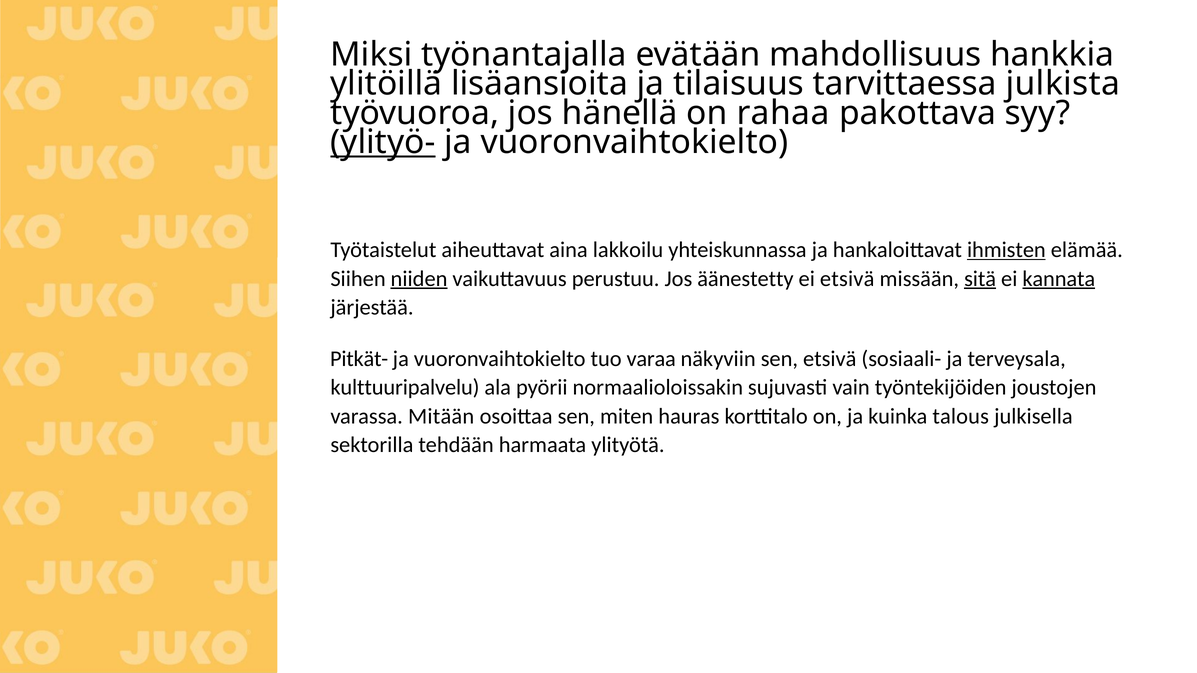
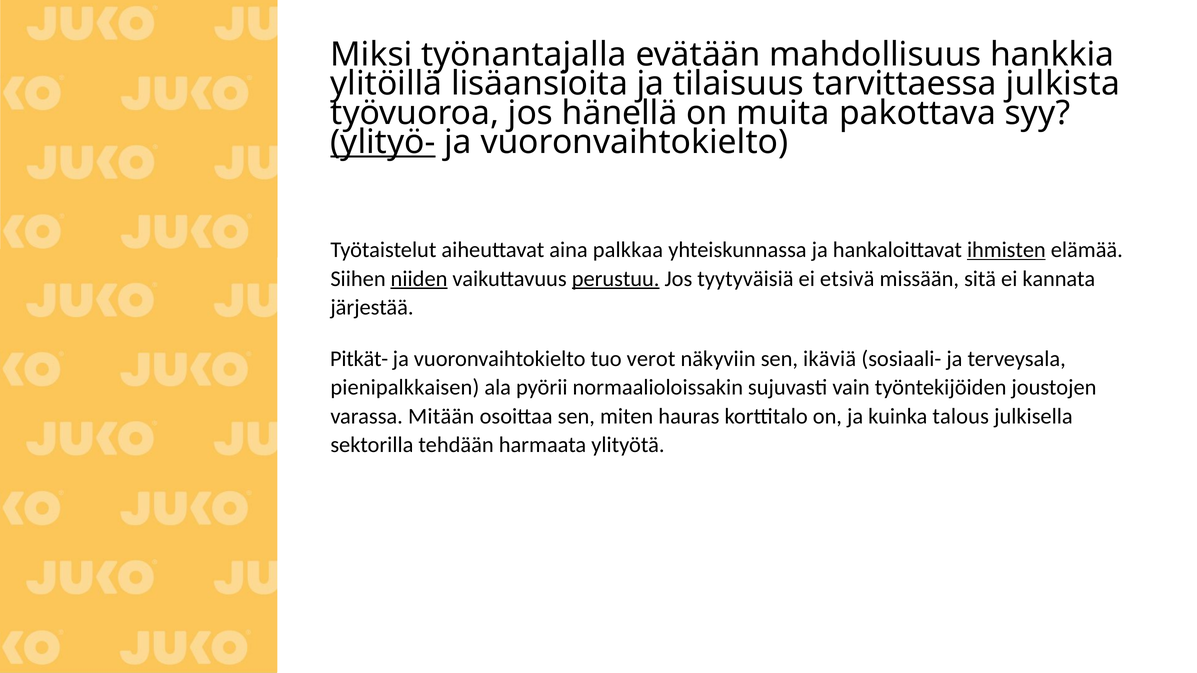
rahaa: rahaa -> muita
lakkoilu: lakkoilu -> palkkaa
perustuu underline: none -> present
äänestetty: äänestetty -> tyytyväisiä
sitä underline: present -> none
kannata underline: present -> none
varaa: varaa -> verot
sen etsivä: etsivä -> ikäviä
kulttuuripalvelu: kulttuuripalvelu -> pienipalkkaisen
